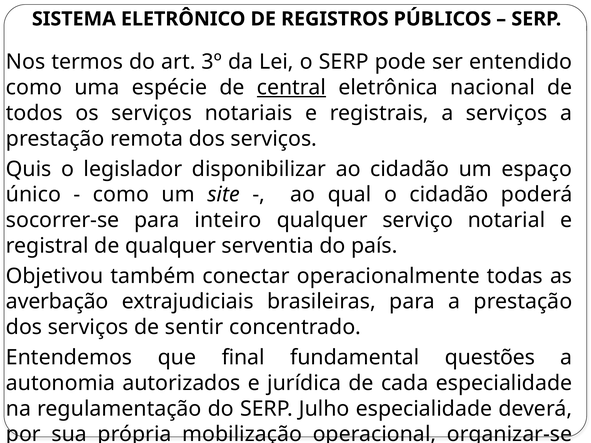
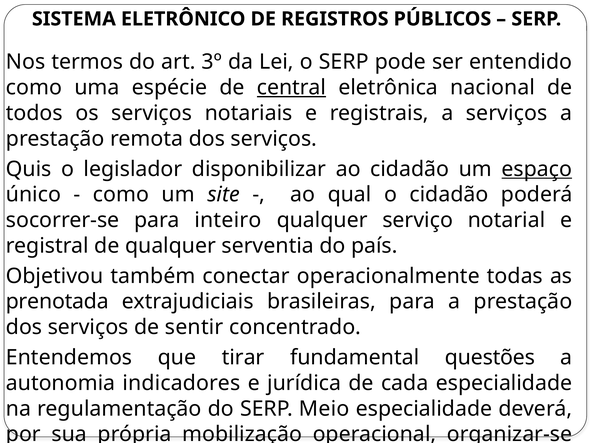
espaço underline: none -> present
averbação: averbação -> prenotada
final: final -> tirar
autorizados: autorizados -> indicadores
Julho: Julho -> Meio
